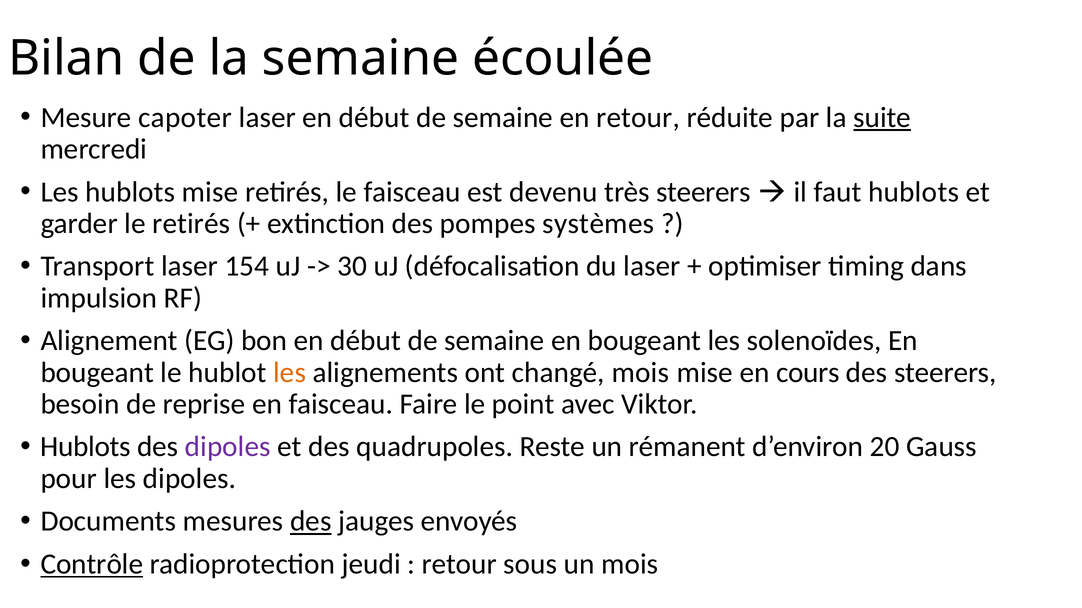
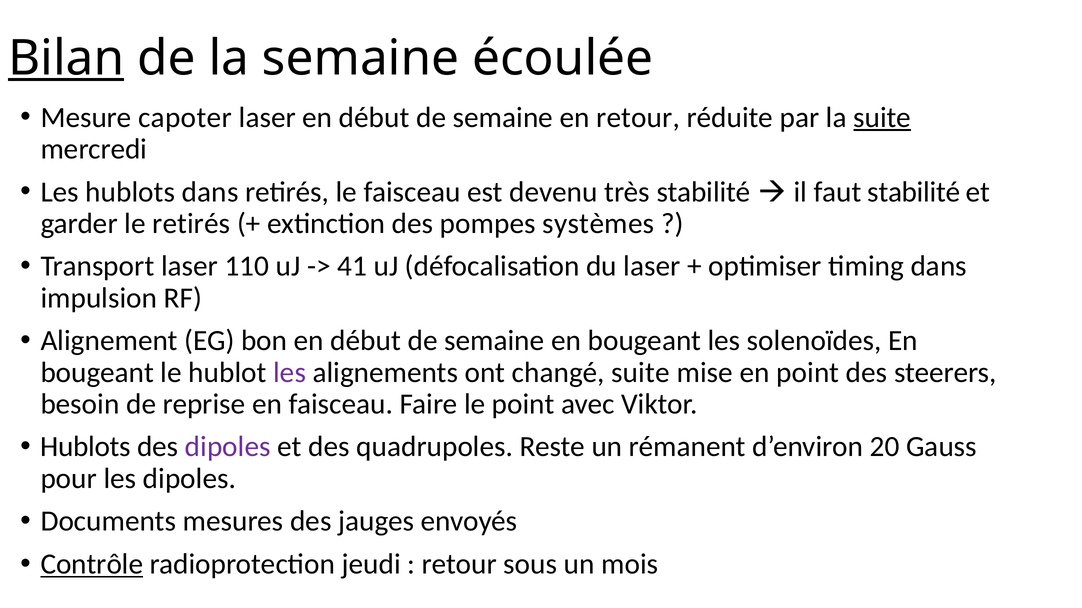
Bilan underline: none -> present
hublots mise: mise -> dans
très steerers: steerers -> stabilité
faut hublots: hublots -> stabilité
154: 154 -> 110
30: 30 -> 41
les at (290, 373) colour: orange -> purple
changé mois: mois -> suite
en cours: cours -> point
des at (311, 522) underline: present -> none
